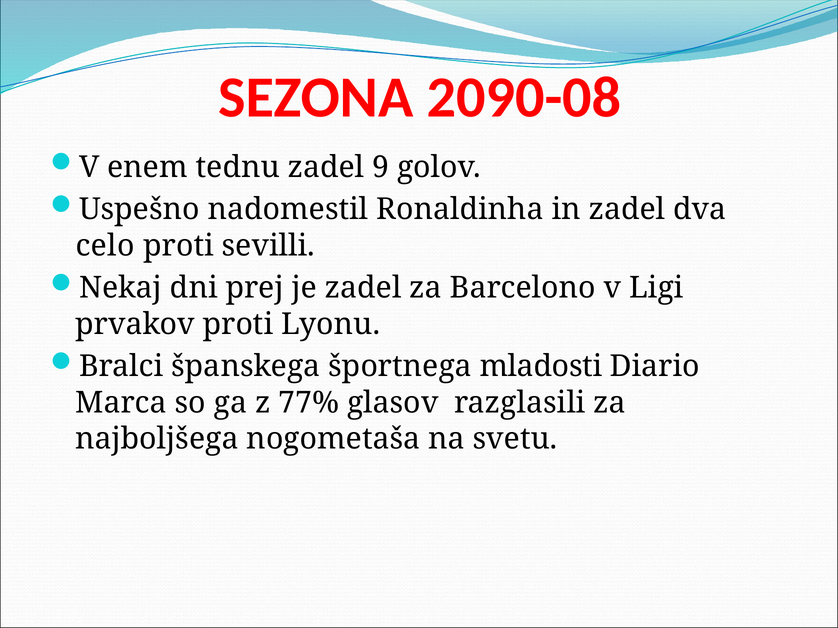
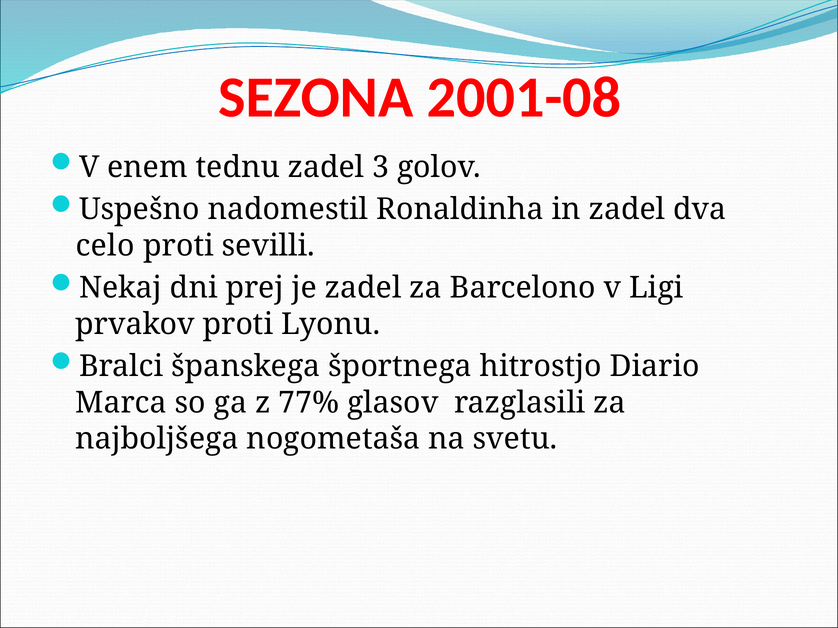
2090-08: 2090-08 -> 2001-08
9: 9 -> 3
mladosti: mladosti -> hitrostjo
